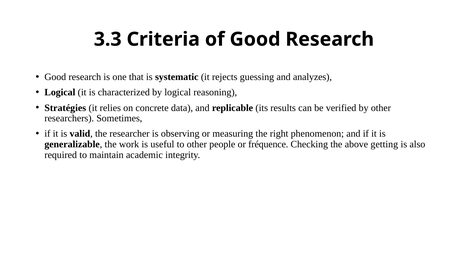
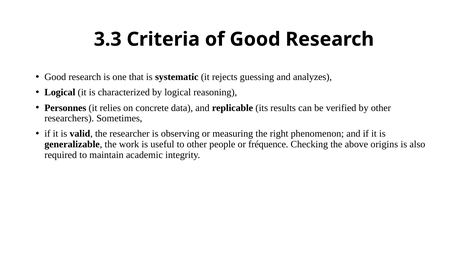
Stratégies: Stratégies -> Personnes
getting: getting -> origins
